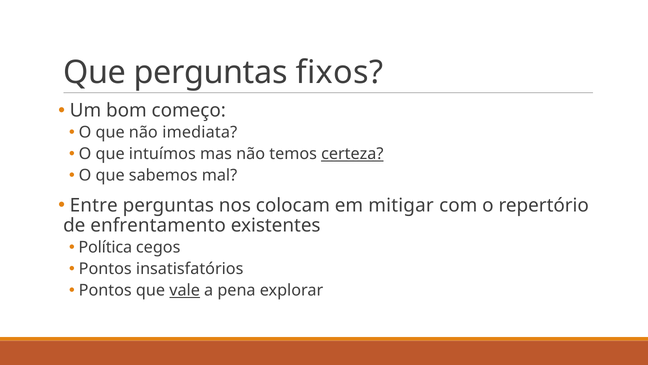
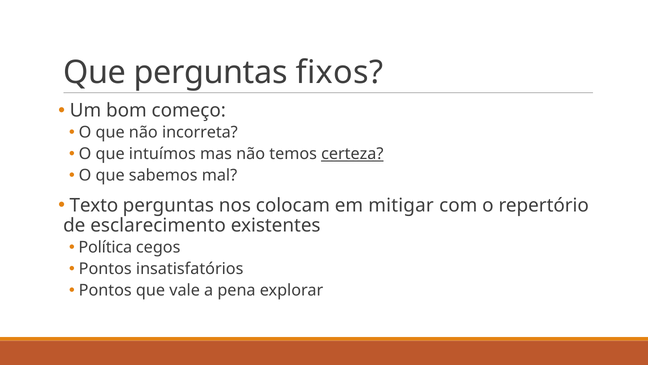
imediata: imediata -> incorreta
Entre: Entre -> Texto
enfrentamento: enfrentamento -> esclarecimento
vale underline: present -> none
